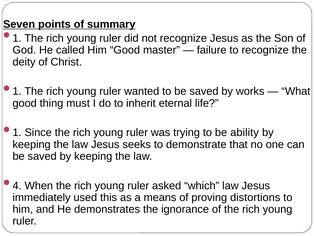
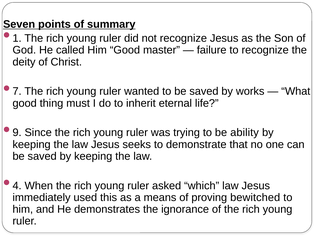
1 at (17, 91): 1 -> 7
1 at (17, 132): 1 -> 9
distortions: distortions -> bewitched
